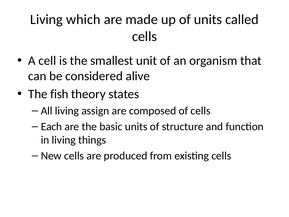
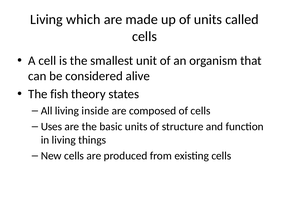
assign: assign -> inside
Each: Each -> Uses
